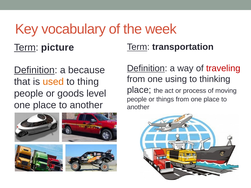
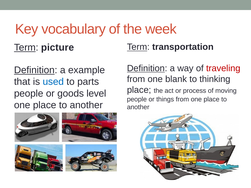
because: because -> example
using: using -> blank
used colour: orange -> blue
thing: thing -> parts
